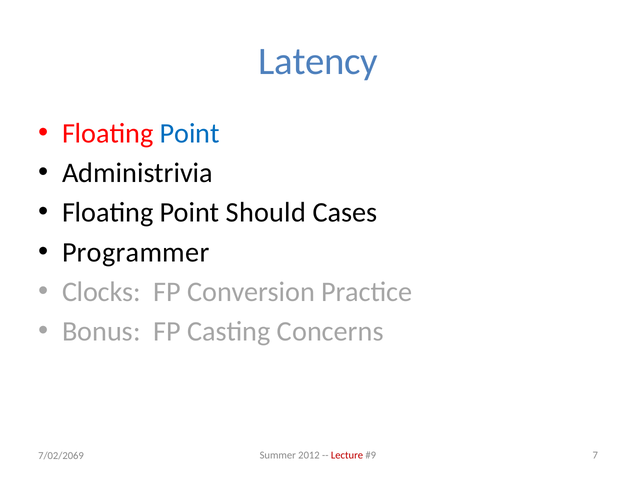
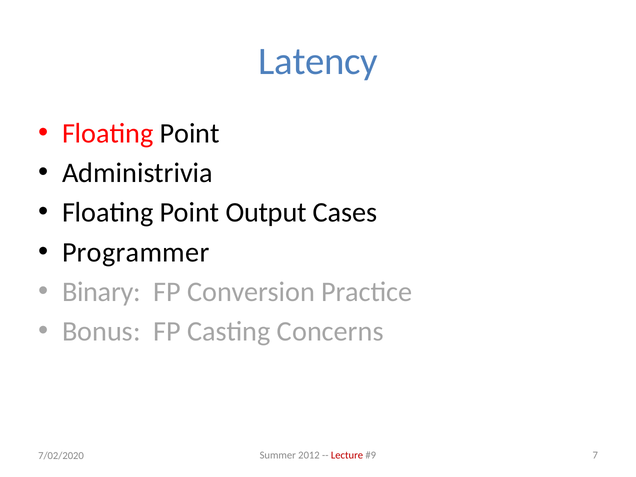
Point at (190, 133) colour: blue -> black
Should: Should -> Output
Clocks: Clocks -> Binary
7/02/2069: 7/02/2069 -> 7/02/2020
